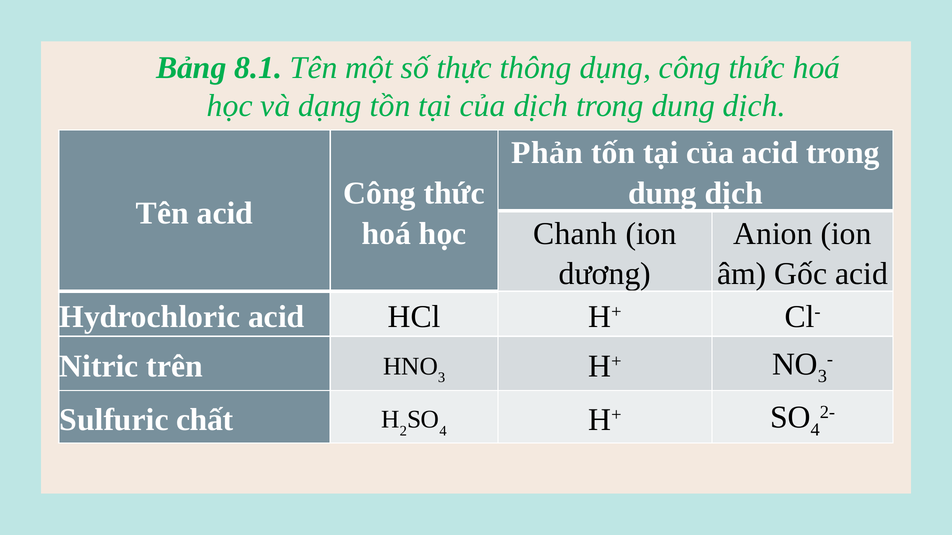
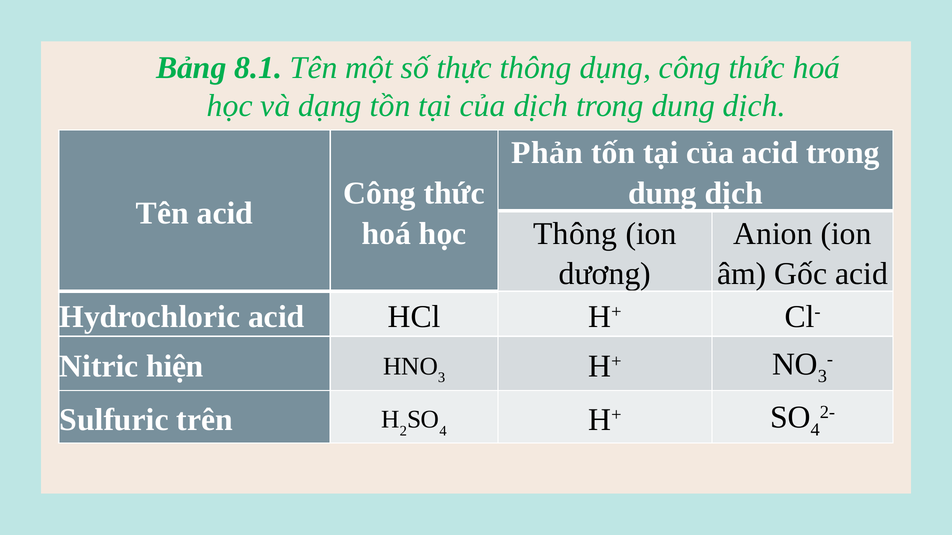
Chanh at (575, 234): Chanh -> Thông
trên: trên -> hiện
chất: chất -> trên
